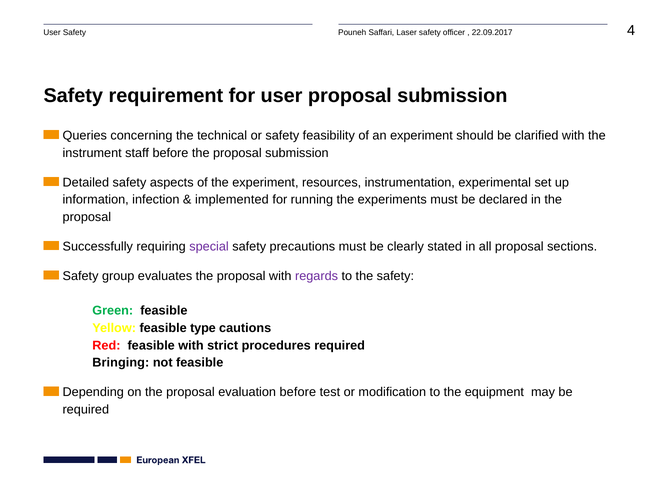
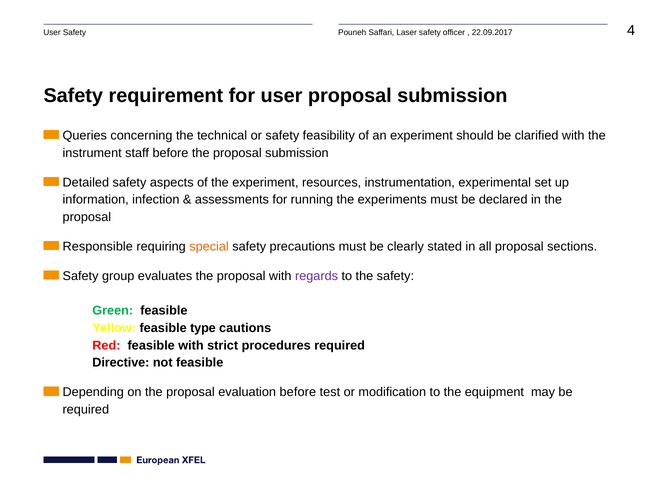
implemented: implemented -> assessments
Successfully: Successfully -> Responsible
special colour: purple -> orange
Bringing: Bringing -> Directive
